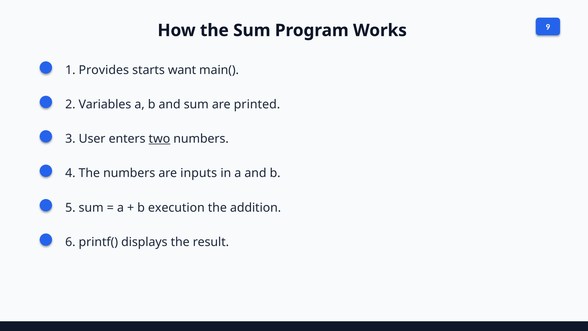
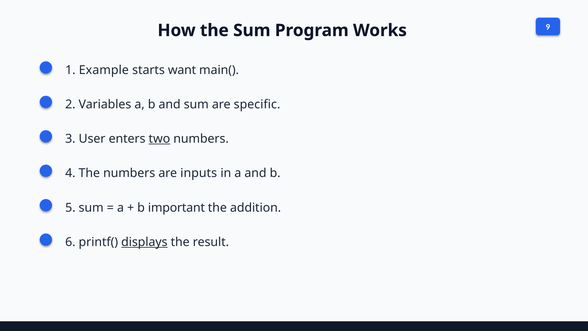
Provides: Provides -> Example
printed: printed -> specific
execution: execution -> important
displays underline: none -> present
